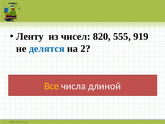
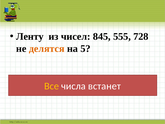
820: 820 -> 845
919: 919 -> 728
делятся colour: blue -> orange
2: 2 -> 5
длиной: длиной -> встанет
